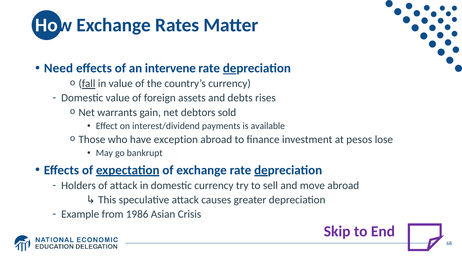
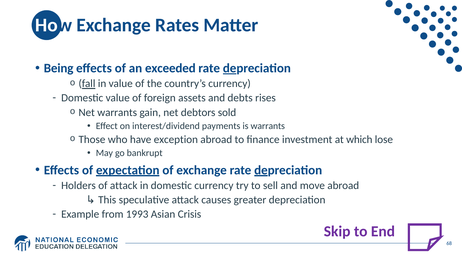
Need: Need -> Being
intervene: intervene -> exceeded
is available: available -> warrants
pesos: pesos -> which
1986: 1986 -> 1993
